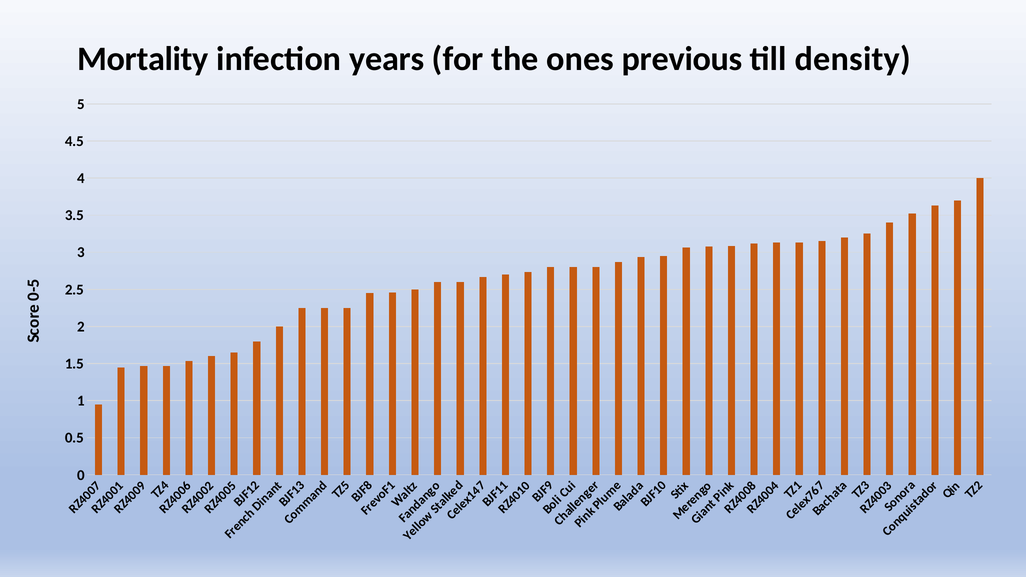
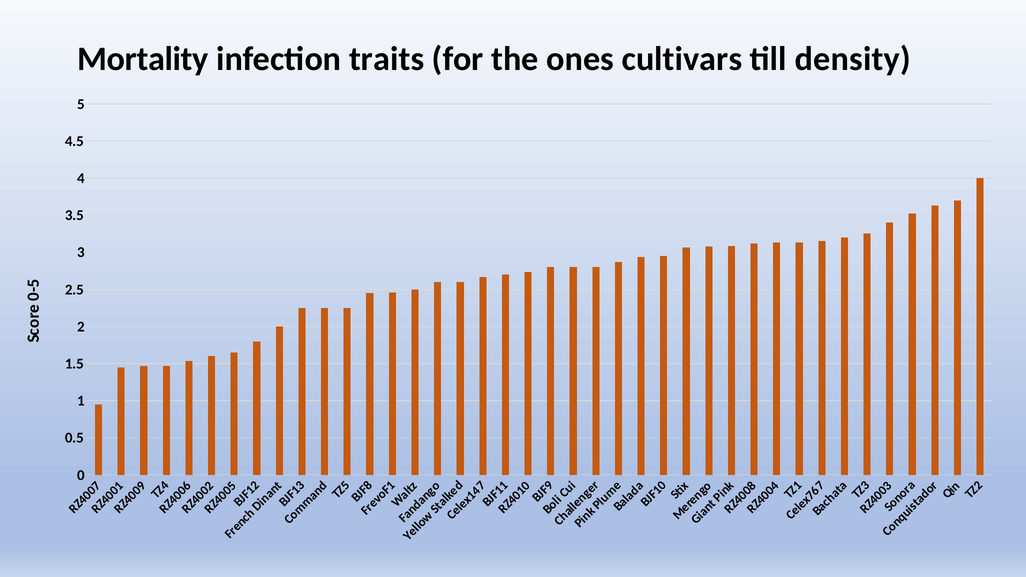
years: years -> traits
previous: previous -> cultivars
